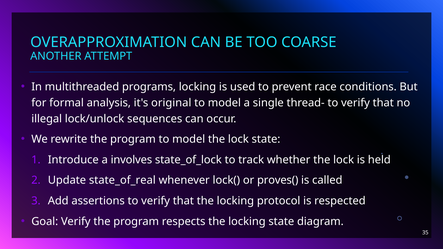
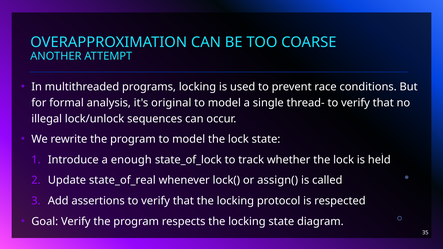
involves: involves -> enough
proves(: proves( -> assign(
